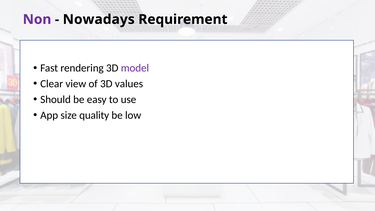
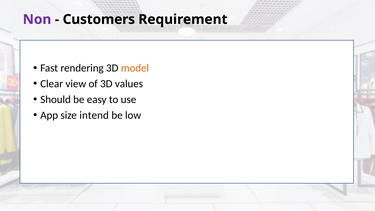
Nowadays: Nowadays -> Customers
model colour: purple -> orange
quality: quality -> intend
